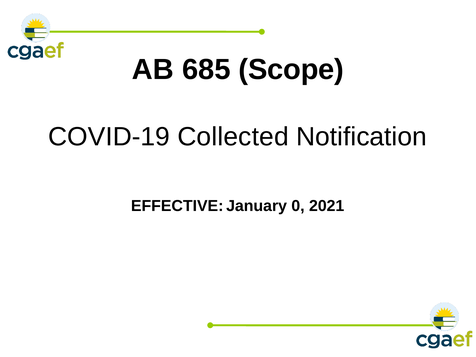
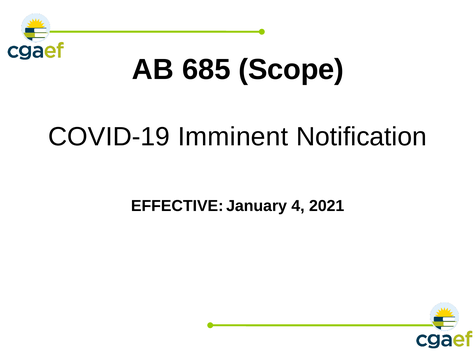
Collected: Collected -> Imminent
0: 0 -> 4
